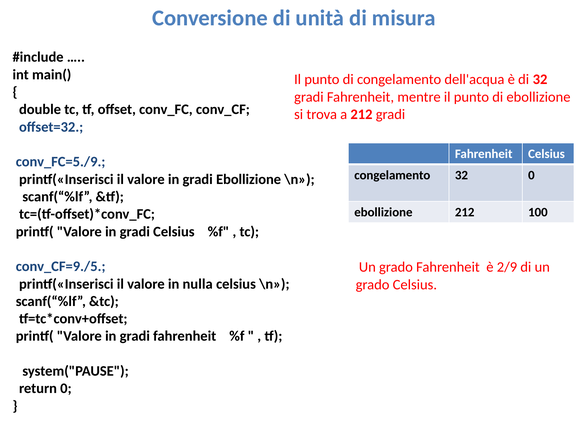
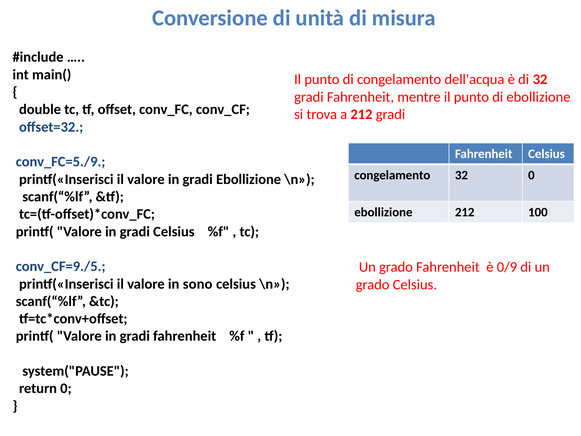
2/9: 2/9 -> 0/9
nulla: nulla -> sono
